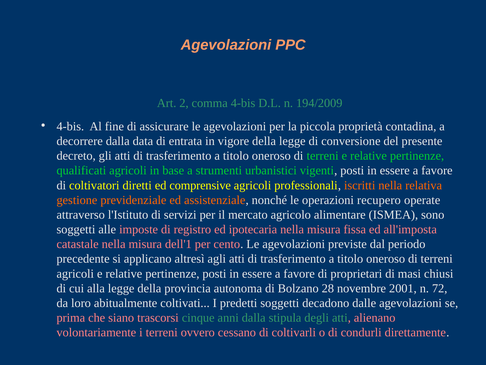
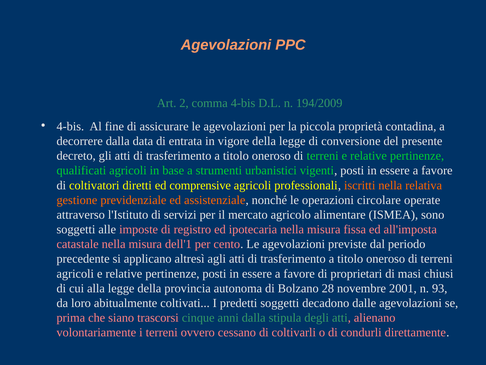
recupero: recupero -> circolare
72: 72 -> 93
